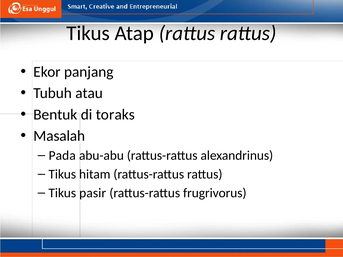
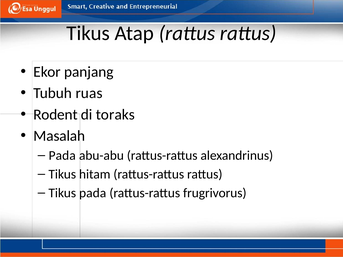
atau: atau -> ruas
Bentuk: Bentuk -> Rodent
Tikus pasir: pasir -> pada
